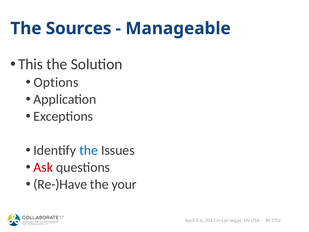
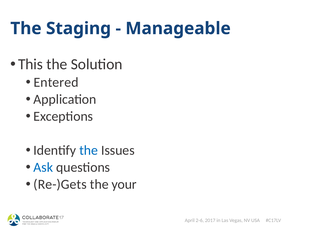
Sources: Sources -> Staging
Options: Options -> Entered
Ask colour: red -> blue
Re-)Have: Re-)Have -> Re-)Gets
